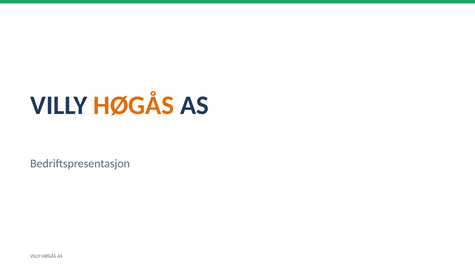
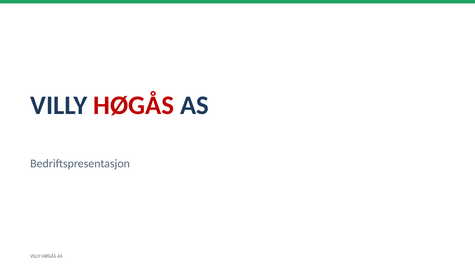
HØGÅS at (134, 105) colour: orange -> red
